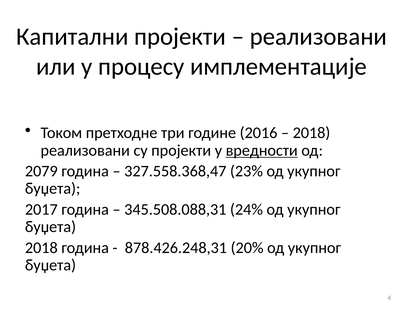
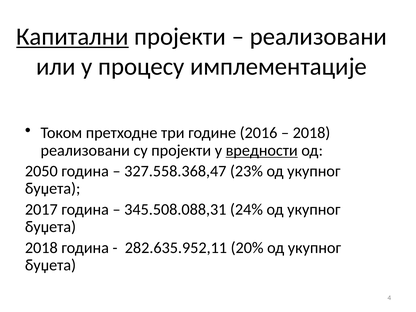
Капитални underline: none -> present
2079: 2079 -> 2050
878.426.248,31: 878.426.248,31 -> 282.635.952,11
